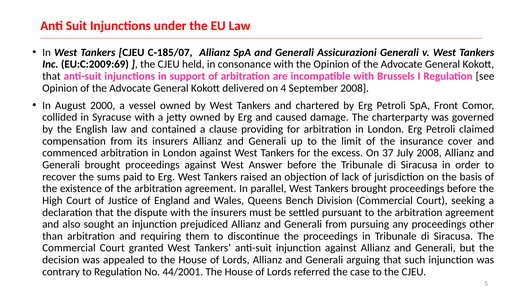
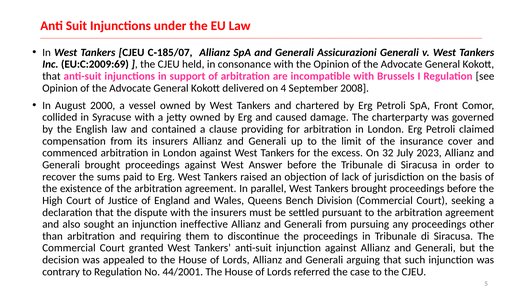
37: 37 -> 32
July 2008: 2008 -> 2023
prejudiced: prejudiced -> ineffective
